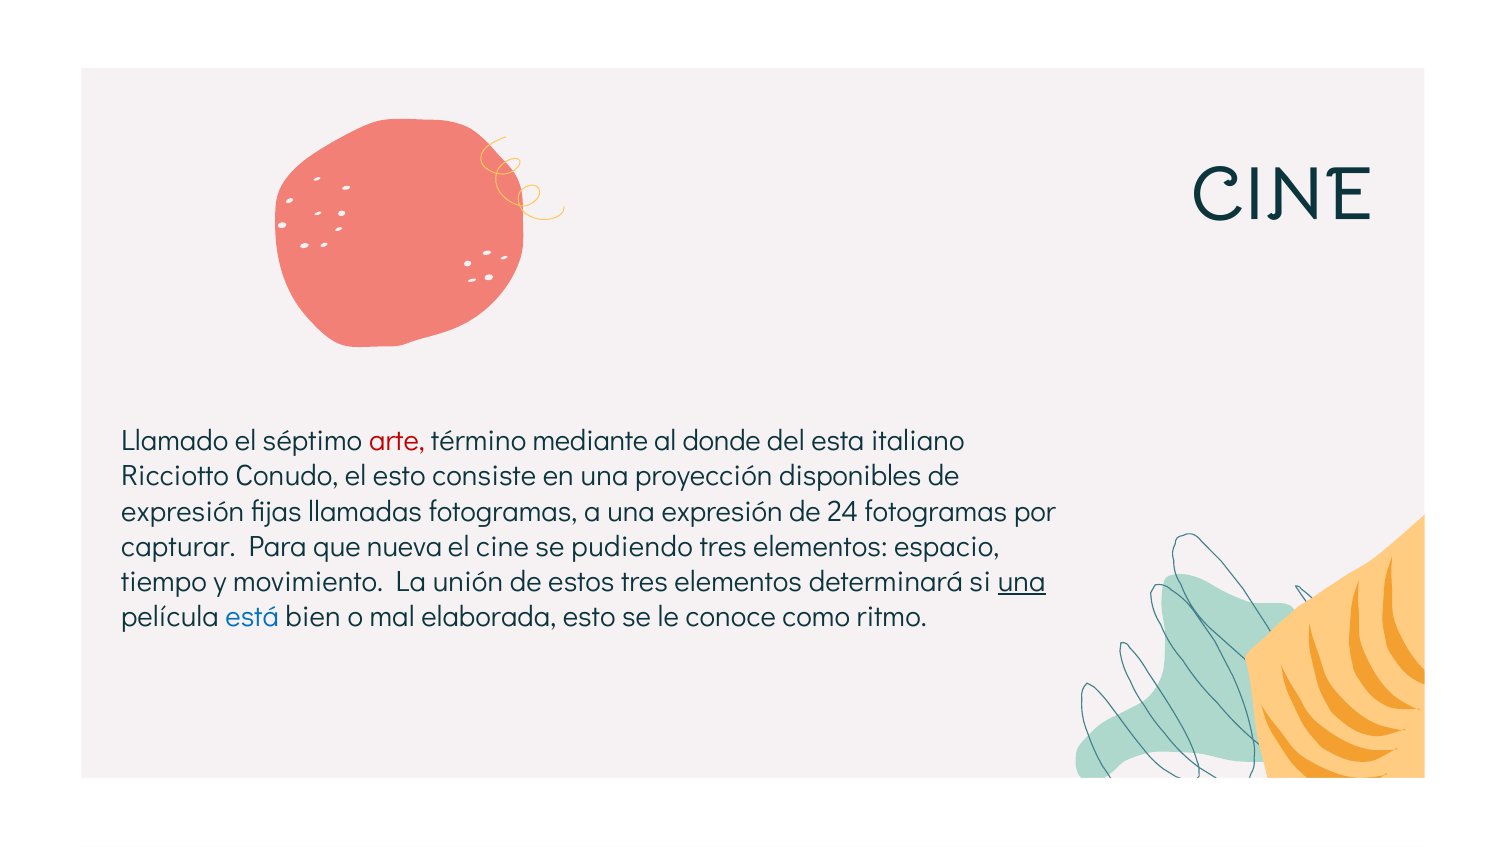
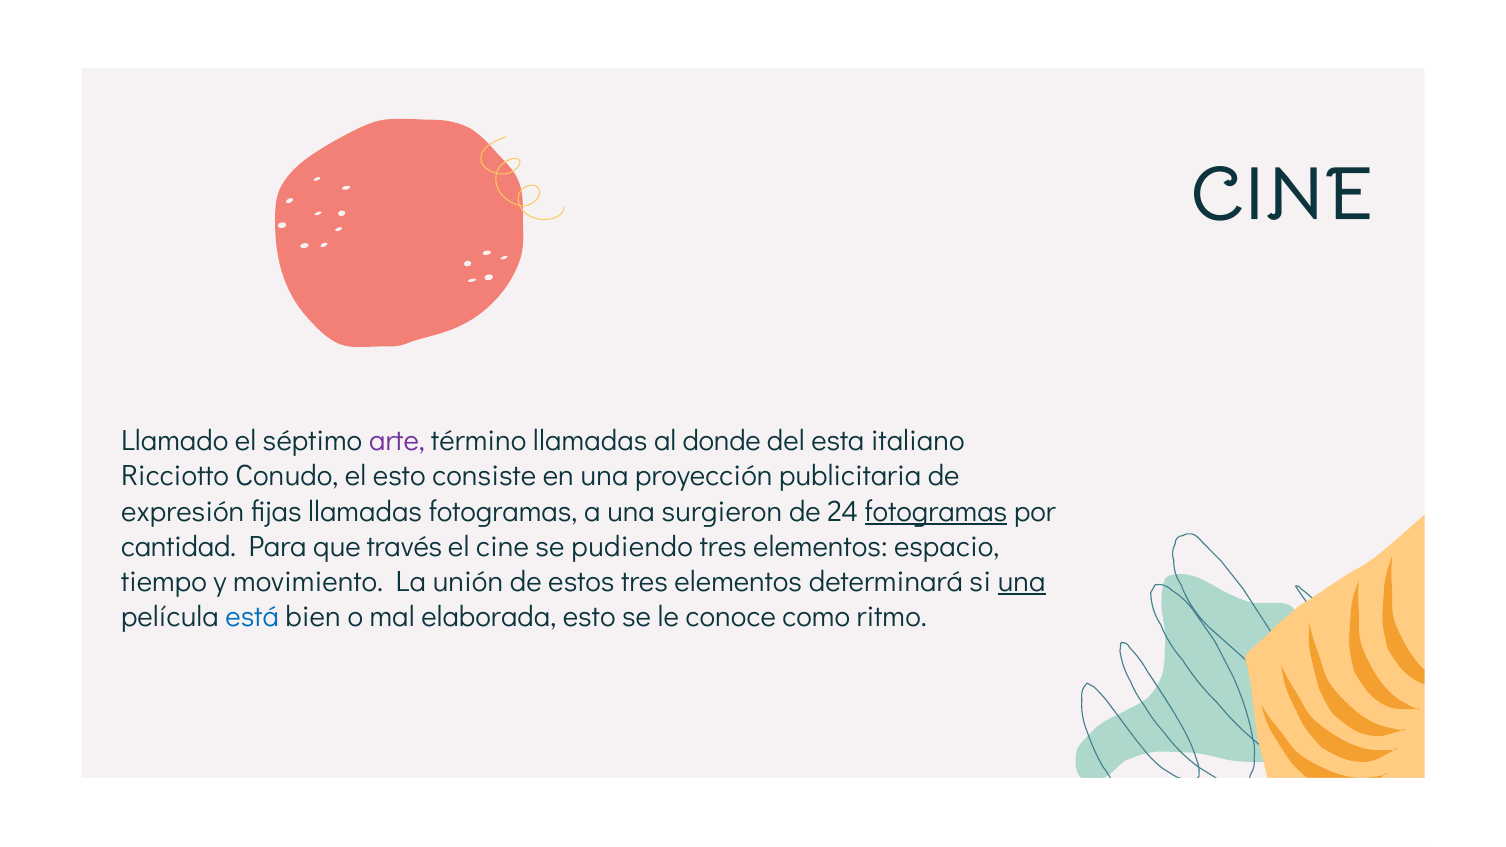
arte colour: red -> purple
término mediante: mediante -> llamadas
disponibles: disponibles -> publicitaria
una expresión: expresión -> surgieron
fotogramas at (936, 512) underline: none -> present
capturar: capturar -> cantidad
nueva: nueva -> través
